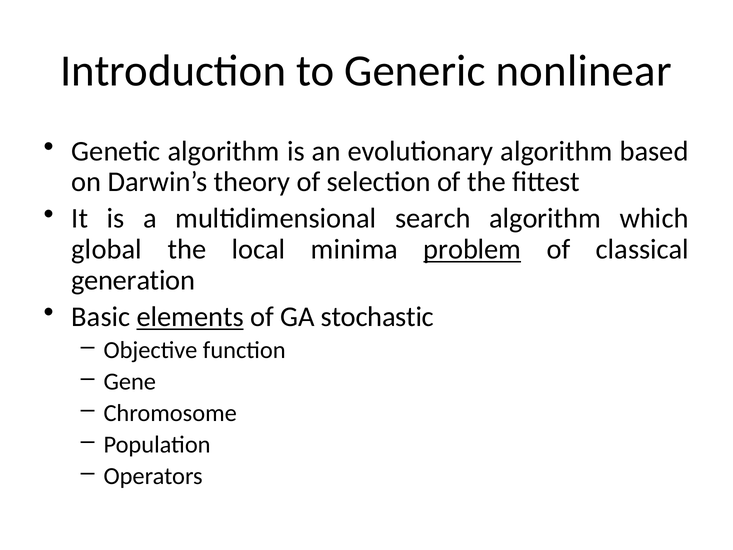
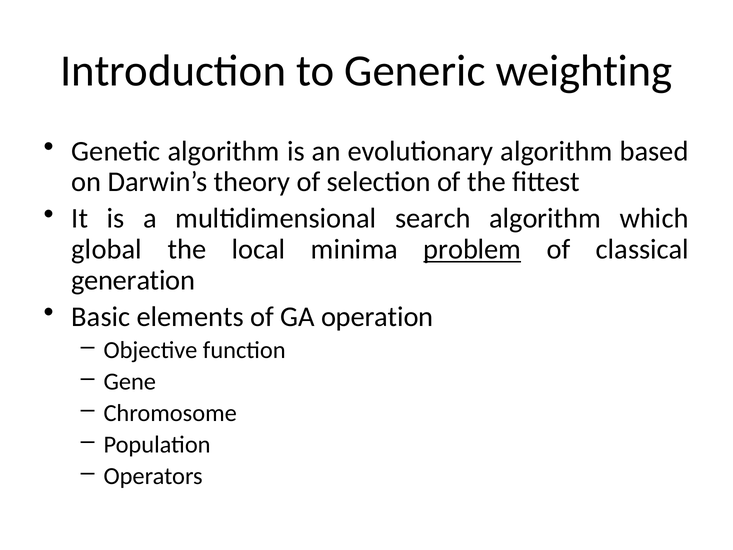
nonlinear: nonlinear -> weighting
elements underline: present -> none
stochastic: stochastic -> operation
